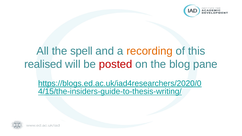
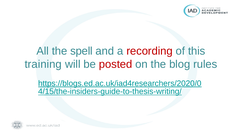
recording colour: orange -> red
realised: realised -> training
pane: pane -> rules
